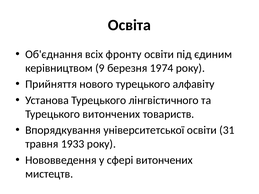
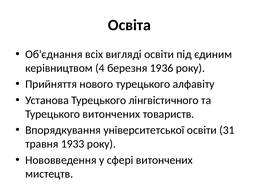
фронту: фронту -> вигляді
9: 9 -> 4
1974: 1974 -> 1936
